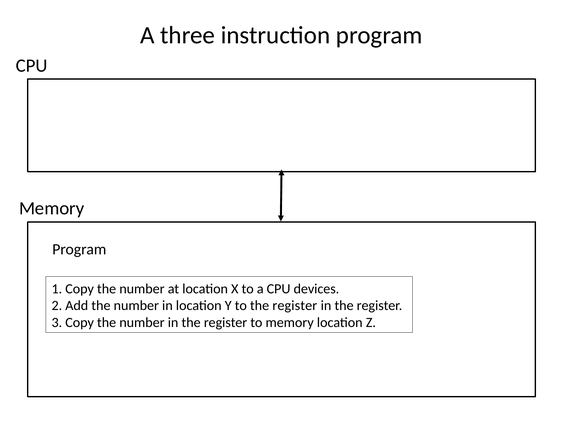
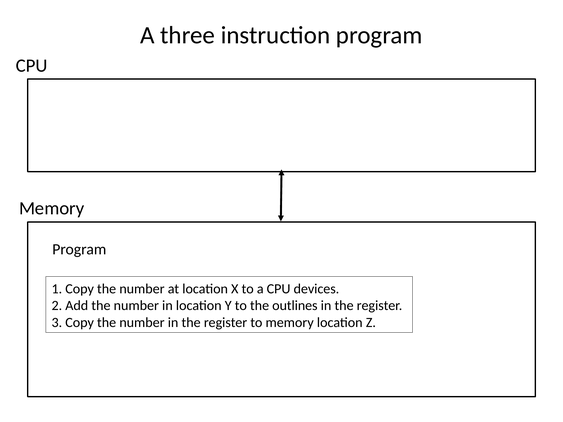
to the register: register -> outlines
